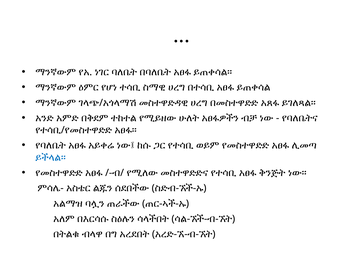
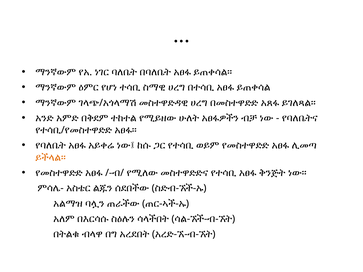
ይችላል፡፡ colour: blue -> orange
